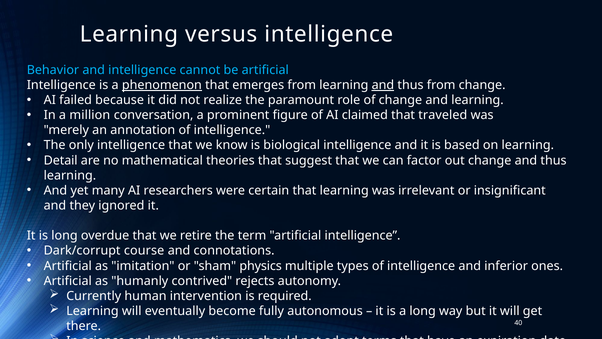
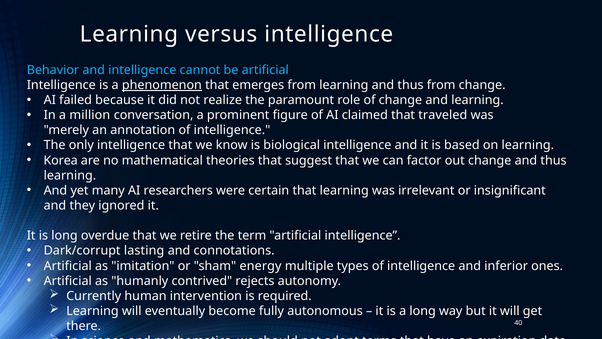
and at (383, 85) underline: present -> none
Detail: Detail -> Korea
course: course -> lasting
physics: physics -> energy
